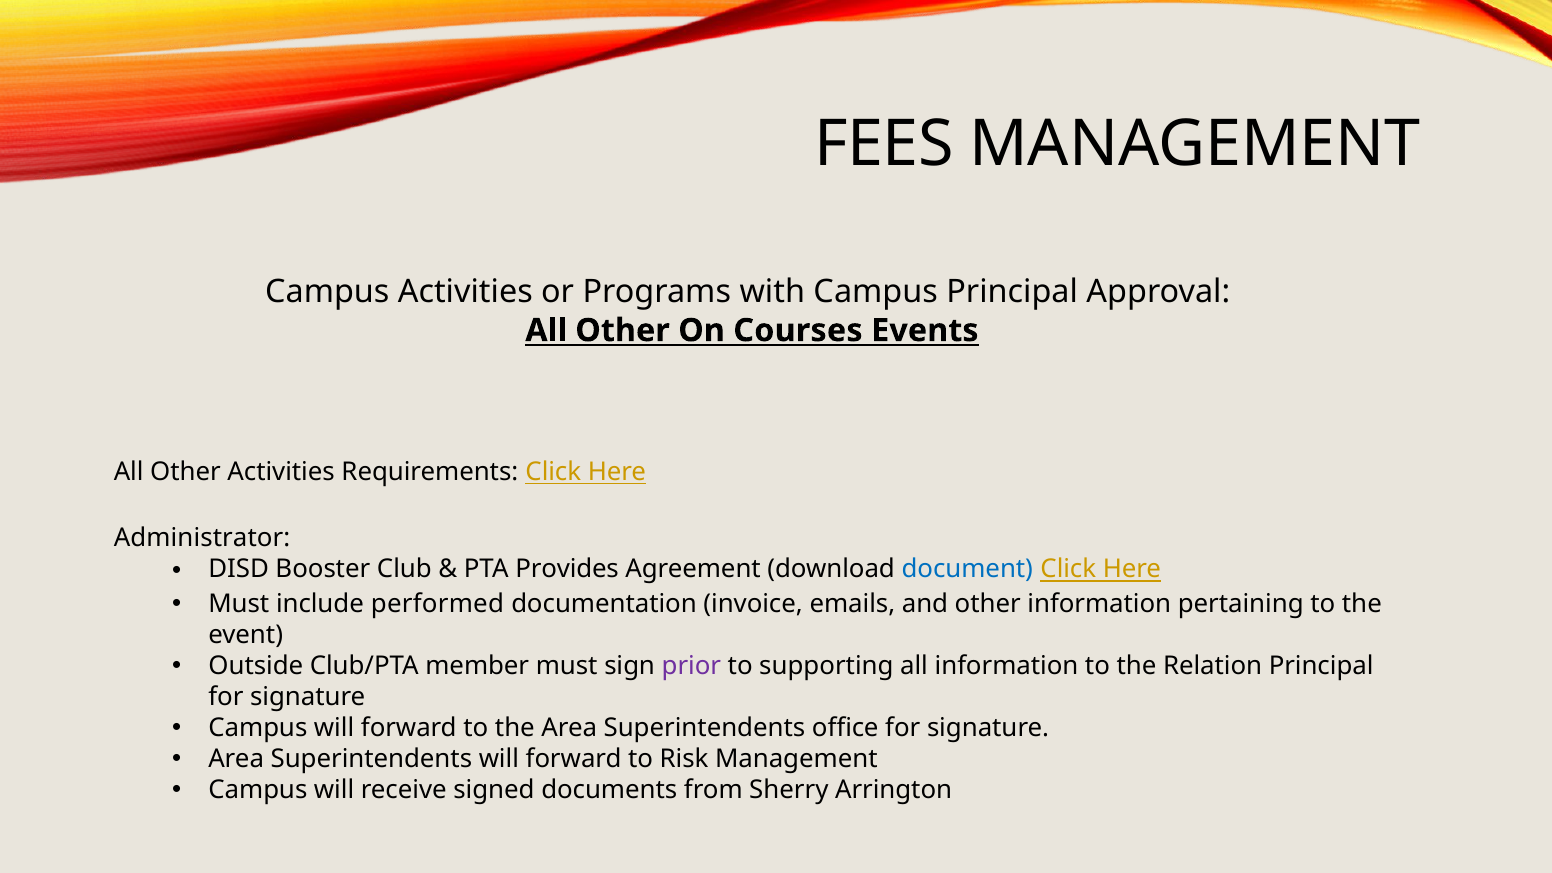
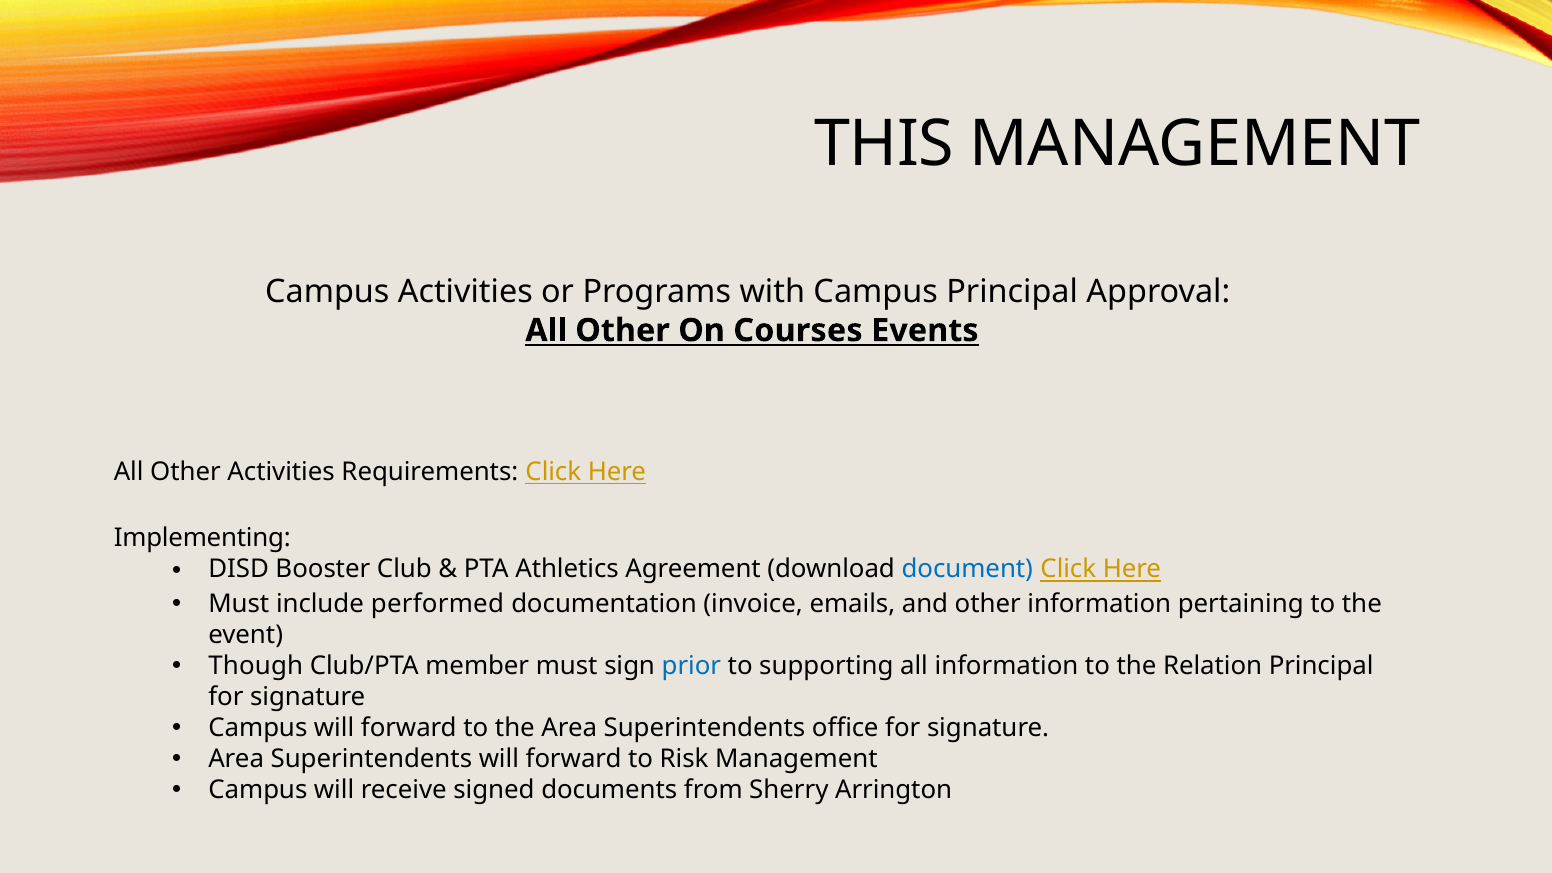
FEES: FEES -> THIS
Administrator: Administrator -> Implementing
Provides: Provides -> Athletics
Outside: Outside -> Though
prior colour: purple -> blue
